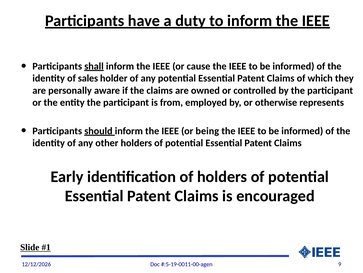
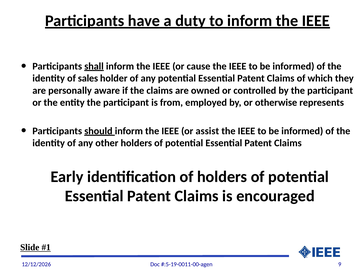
being: being -> assist
